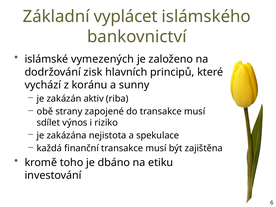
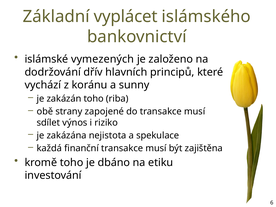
zisk: zisk -> dřív
zakázán aktiv: aktiv -> toho
